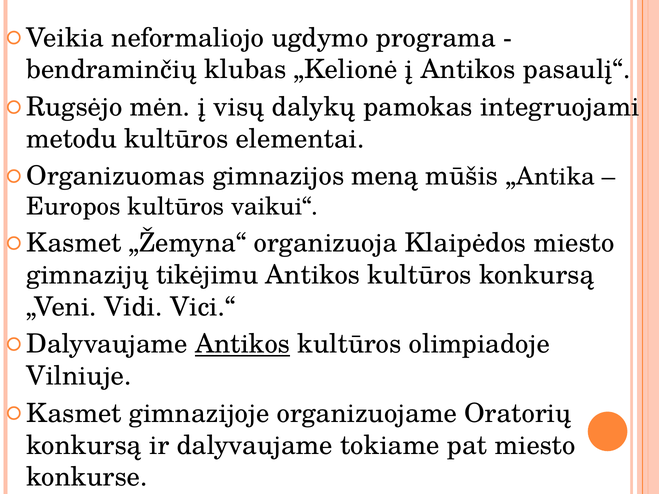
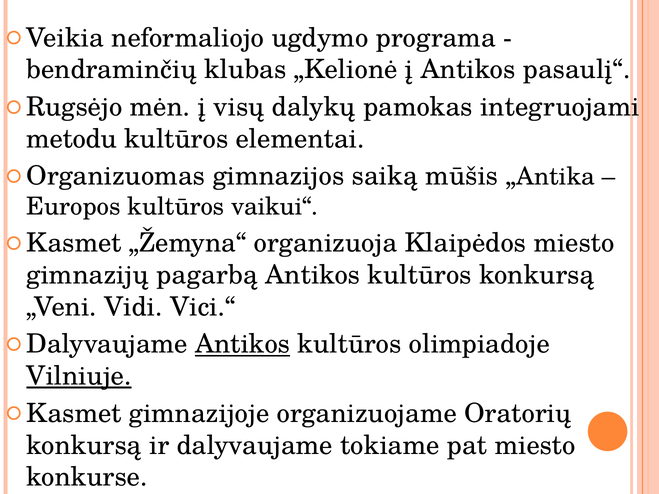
meną: meną -> saiką
tikėjimu: tikėjimu -> pagarbą
Vilniuje underline: none -> present
